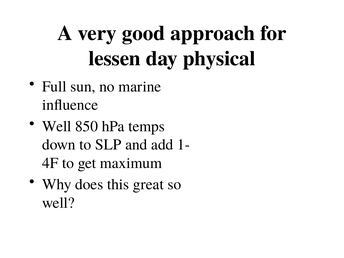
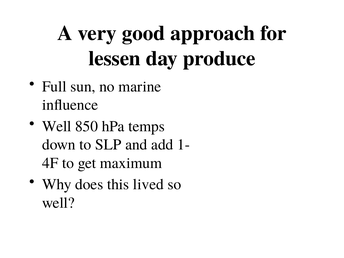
physical: physical -> produce
great: great -> lived
